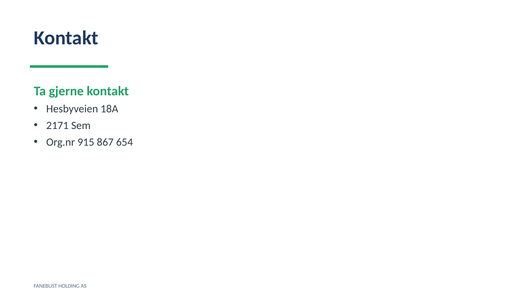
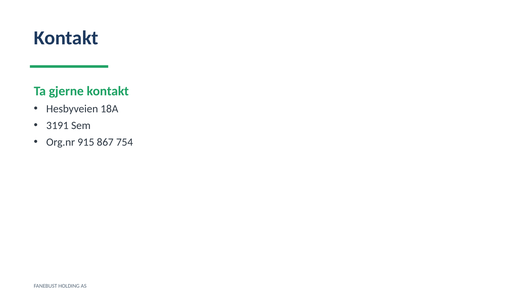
2171: 2171 -> 3191
654: 654 -> 754
